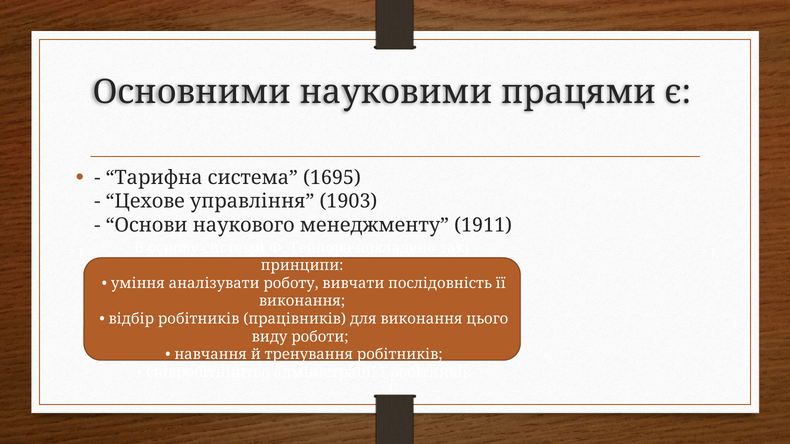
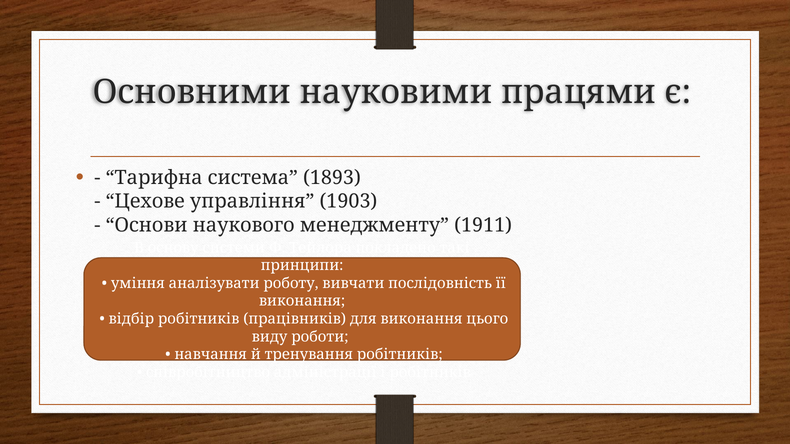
1695: 1695 -> 1893
